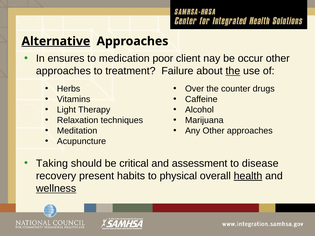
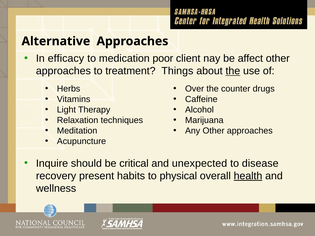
Alternative underline: present -> none
ensures: ensures -> efficacy
occur: occur -> affect
Failure: Failure -> Things
Taking: Taking -> Inquire
assessment: assessment -> unexpected
wellness underline: present -> none
